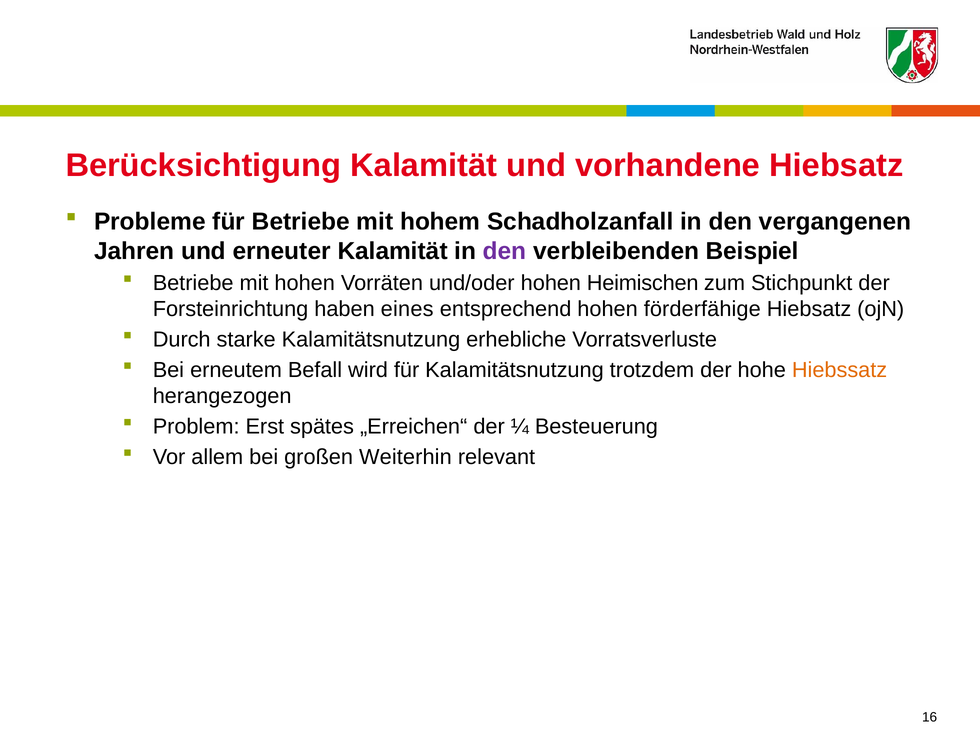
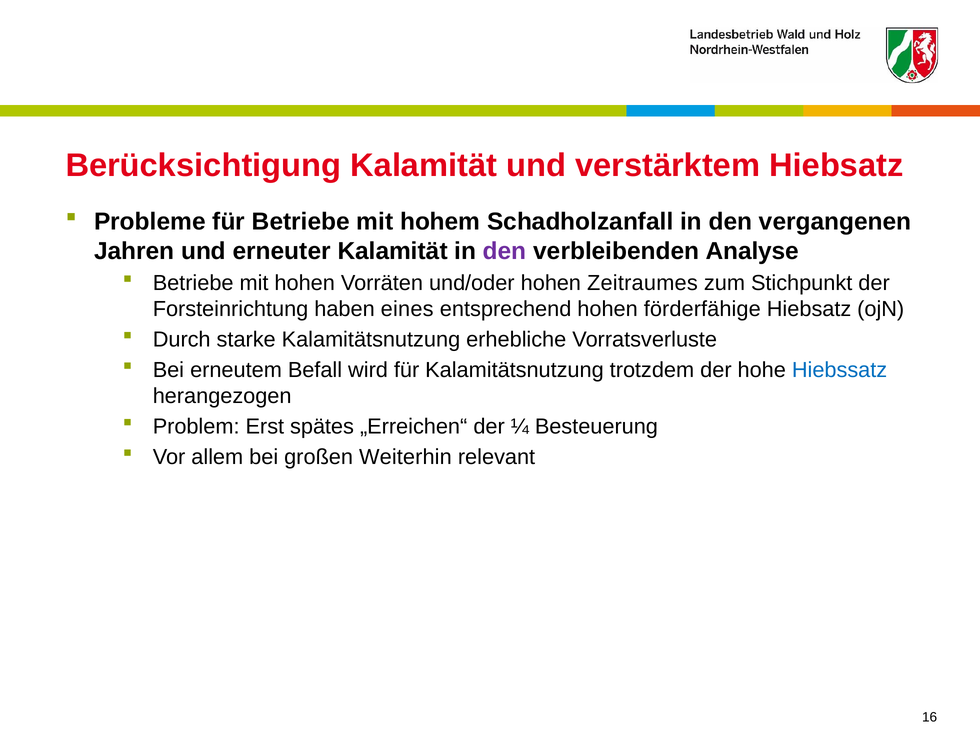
vorhandene: vorhandene -> verstärktem
Beispiel: Beispiel -> Analyse
Heimischen: Heimischen -> Zeitraumes
Hiebssatz colour: orange -> blue
